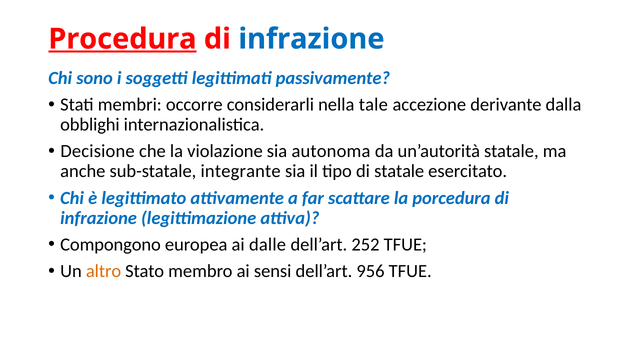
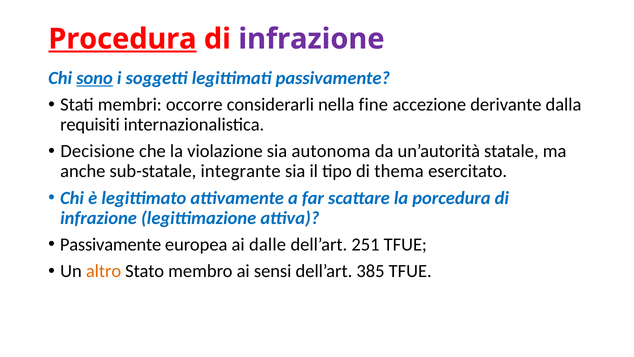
infrazione at (312, 39) colour: blue -> purple
sono underline: none -> present
tale: tale -> fine
obblighi: obblighi -> requisiti
di statale: statale -> thema
Compongono at (111, 244): Compongono -> Passivamente
252: 252 -> 251
956: 956 -> 385
